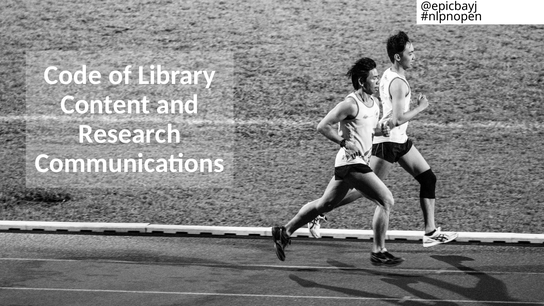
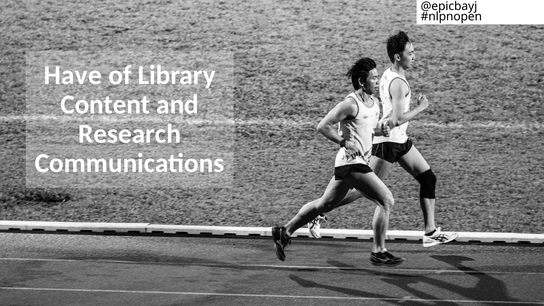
Code: Code -> Have
